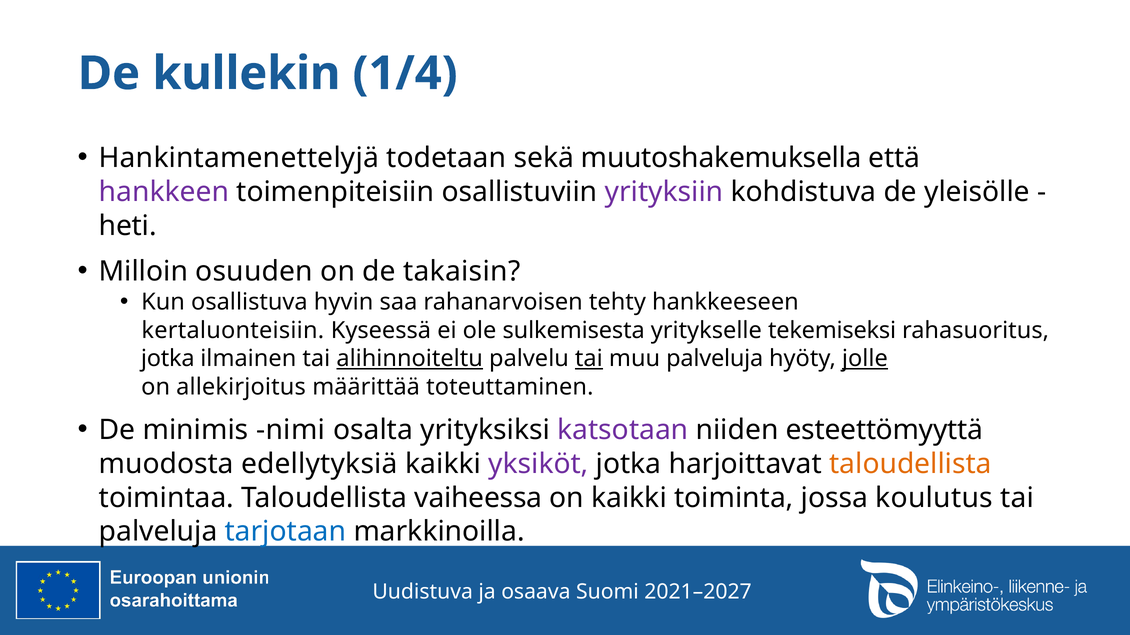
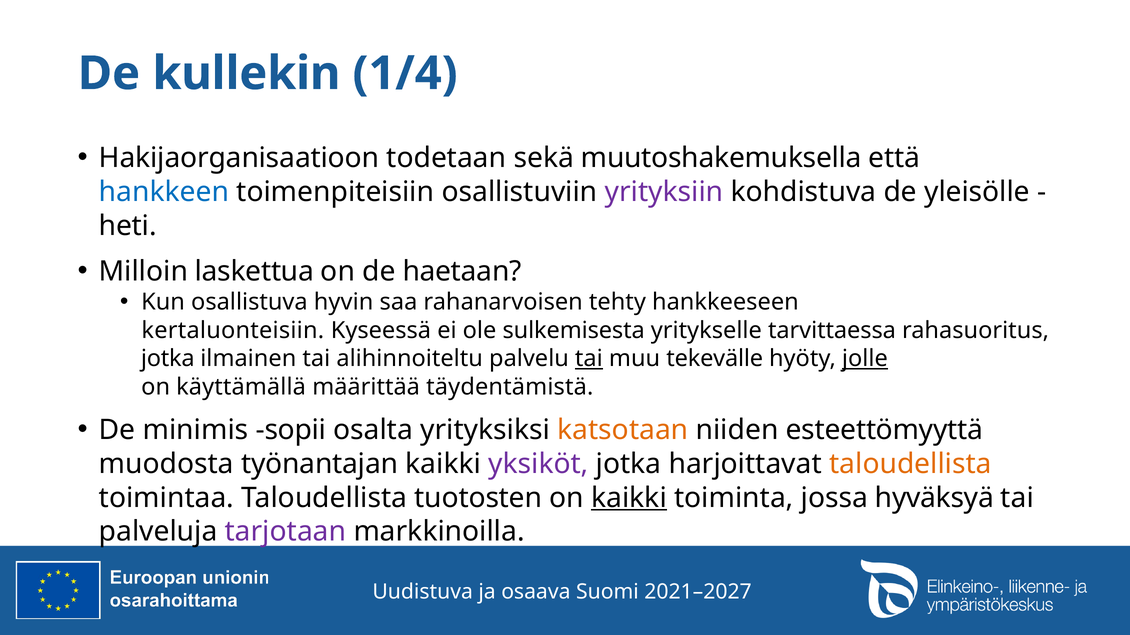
Hankintamenettelyjä: Hankintamenettelyjä -> Hakijaorganisaatioon
hankkeen colour: purple -> blue
osuuden: osuuden -> laskettua
takaisin: takaisin -> haetaan
tekemiseksi: tekemiseksi -> tarvittaessa
alihinnoiteltu underline: present -> none
muu palveluja: palveluja -> tekevälle
allekirjoitus: allekirjoitus -> käyttämällä
toteuttaminen: toteuttaminen -> täydentämistä
nimi: nimi -> sopii
katsotaan colour: purple -> orange
edellytyksiä: edellytyksiä -> työnantajan
vaiheessa: vaiheessa -> tuotosten
kaikki at (629, 498) underline: none -> present
koulutus: koulutus -> hyväksyä
tarjotaan colour: blue -> purple
